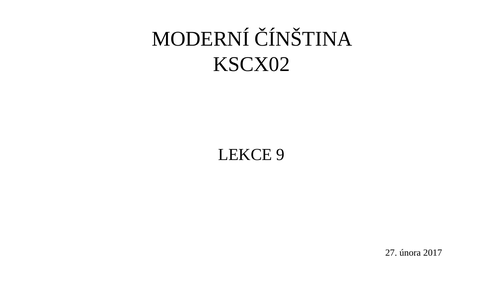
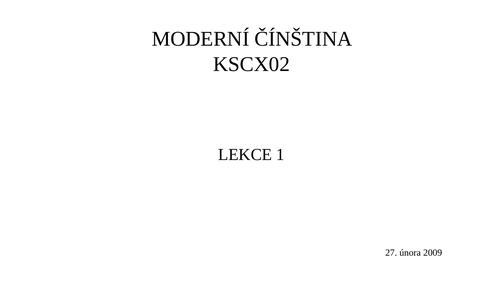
9: 9 -> 1
2017: 2017 -> 2009
